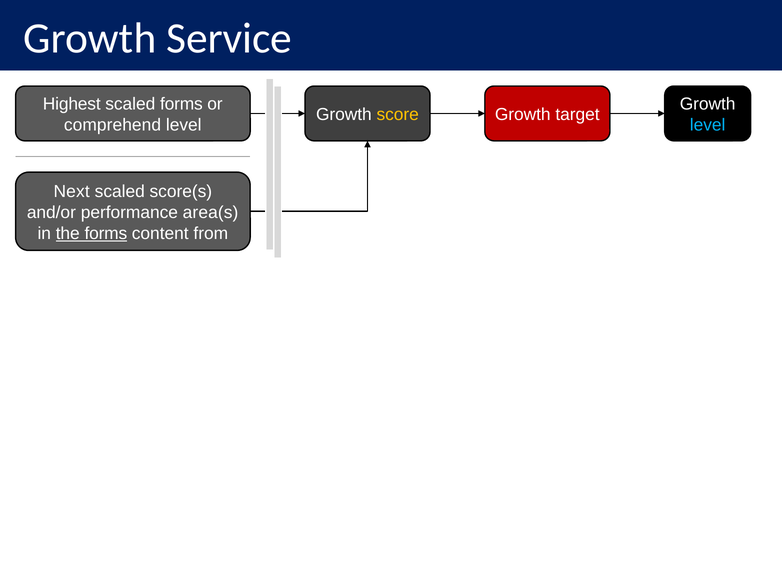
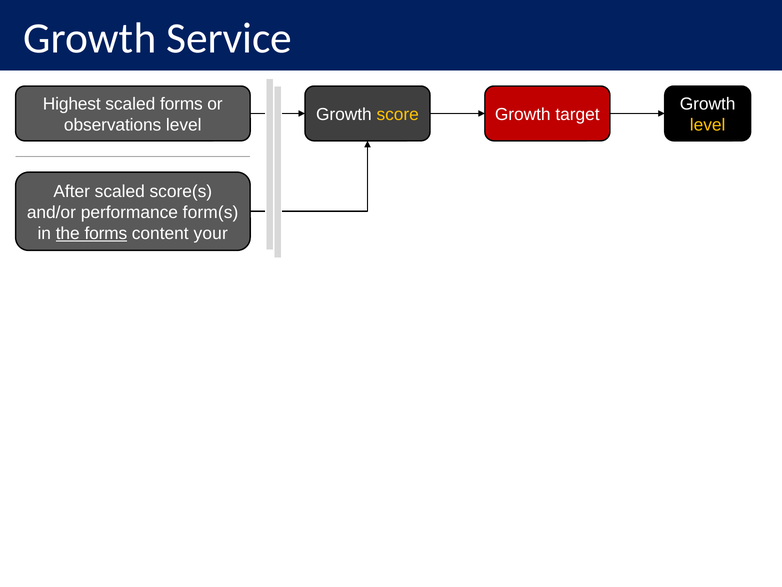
comprehend: comprehend -> observations
level at (708, 125) colour: light blue -> yellow
Next: Next -> After
area(s: area(s -> form(s
from: from -> your
